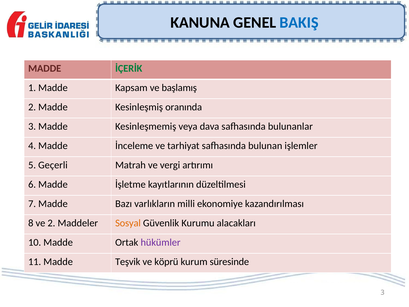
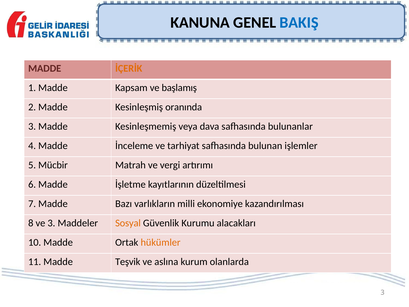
İÇERİK colour: green -> orange
Geçerli: Geçerli -> Mücbir
ve 2: 2 -> 3
hükümler colour: purple -> orange
köprü: köprü -> aslına
süresinde: süresinde -> olanlarda
